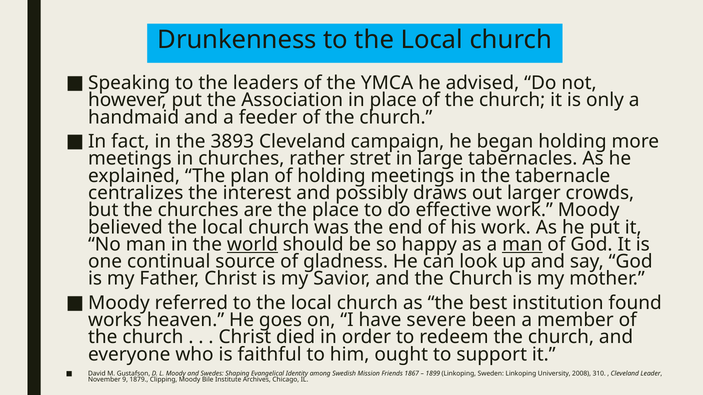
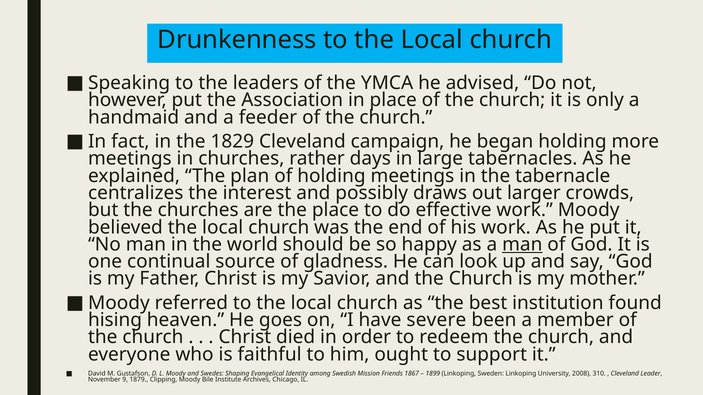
3893: 3893 -> 1829
stret: stret -> days
world underline: present -> none
works: works -> hising
